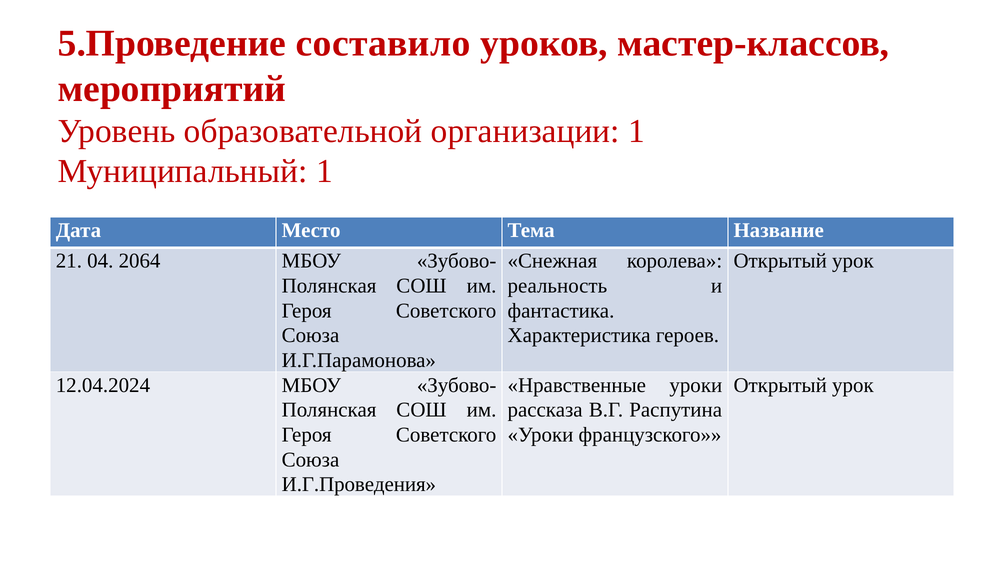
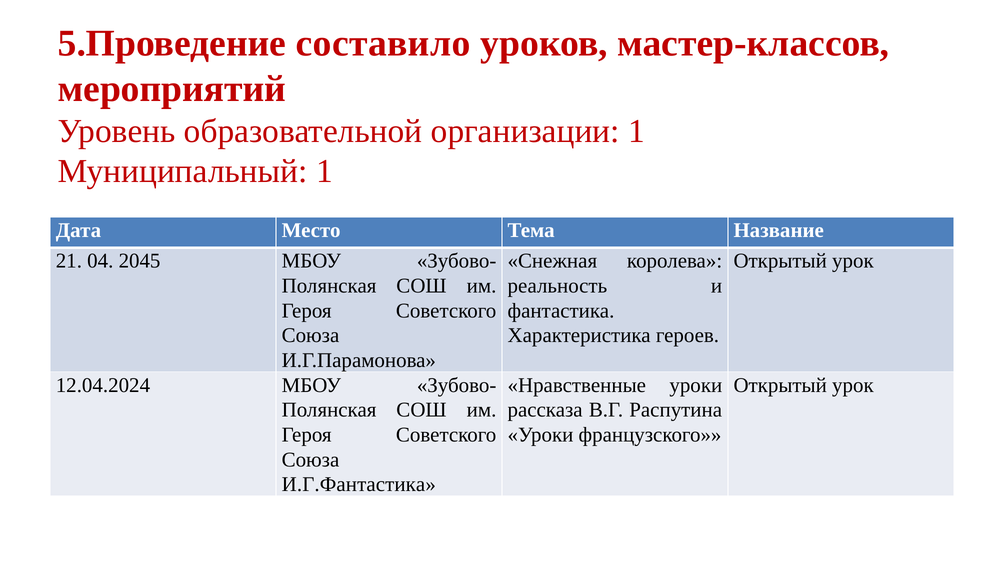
2064: 2064 -> 2045
И.Г.Проведения: И.Г.Проведения -> И.Г.Фантастика
